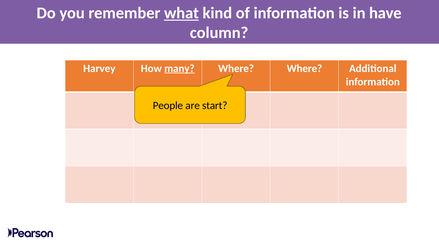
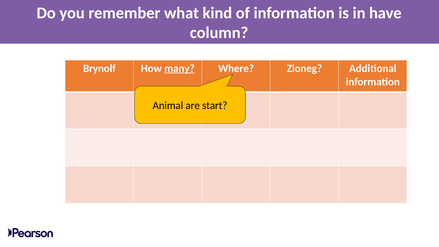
what underline: present -> none
Harvey: Harvey -> Brynolf
Where Where: Where -> Zloneg
People: People -> Animal
